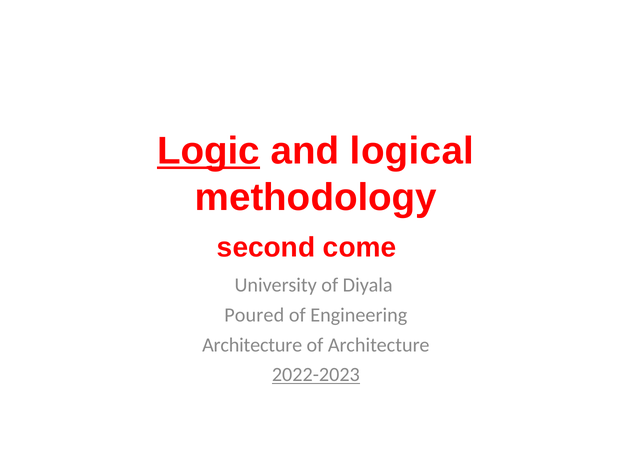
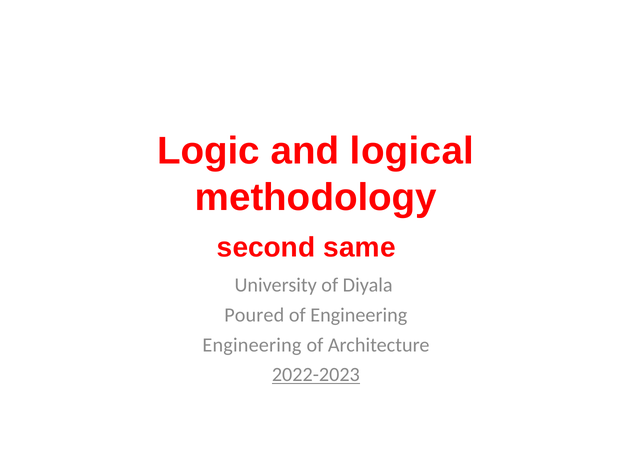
Logic underline: present -> none
come: come -> same
Architecture at (252, 345): Architecture -> Engineering
